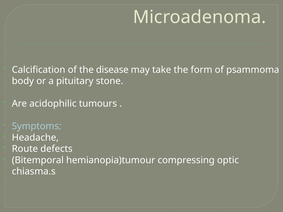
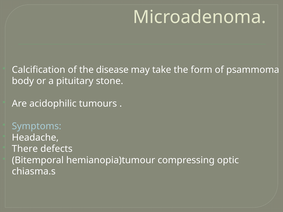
Route: Route -> There
